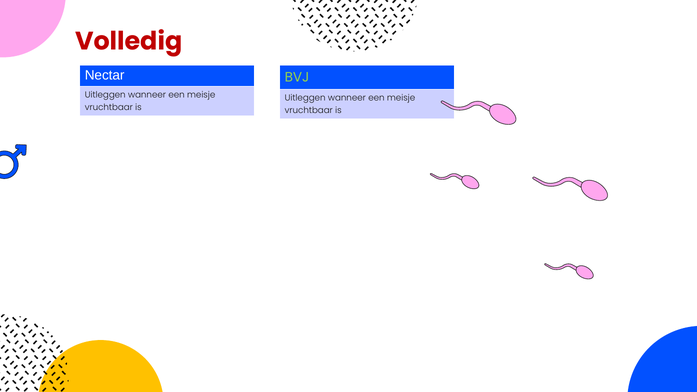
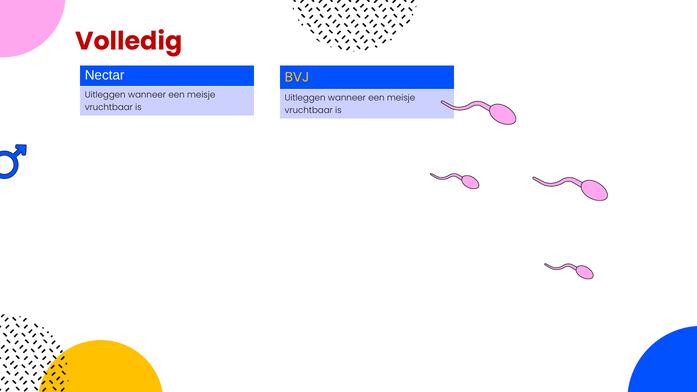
BVJ colour: light green -> yellow
